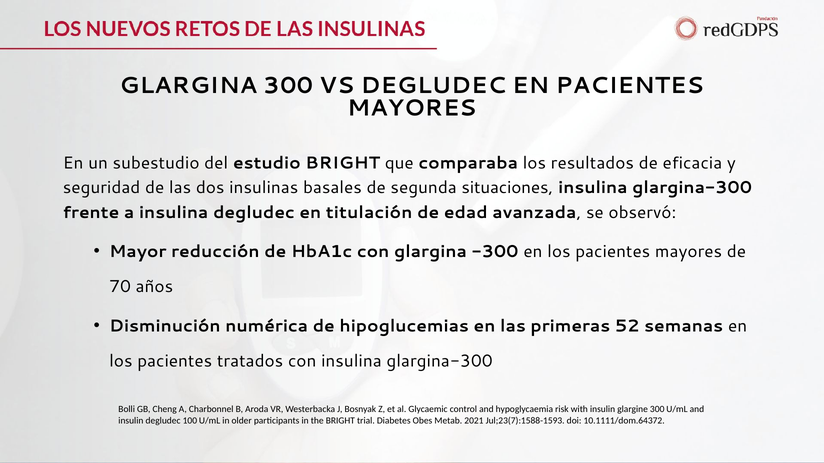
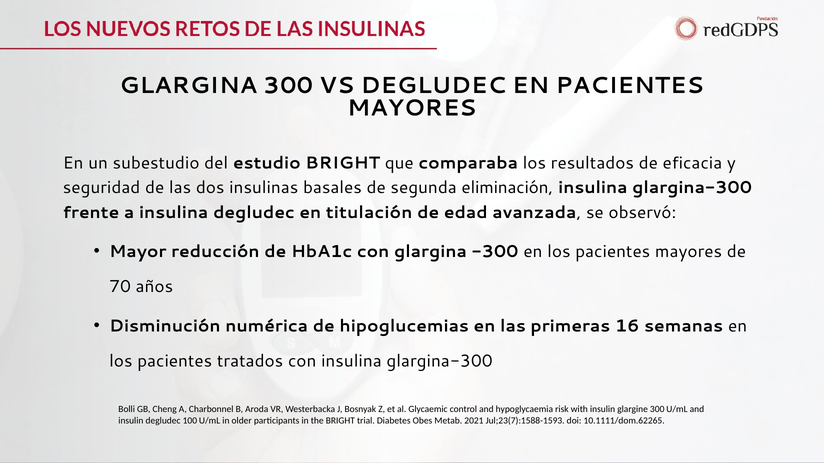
situaciones: situaciones -> eliminación
52: 52 -> 16
10.1111/dom.64372: 10.1111/dom.64372 -> 10.1111/dom.62265
